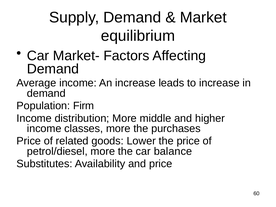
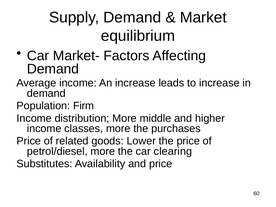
balance: balance -> clearing
